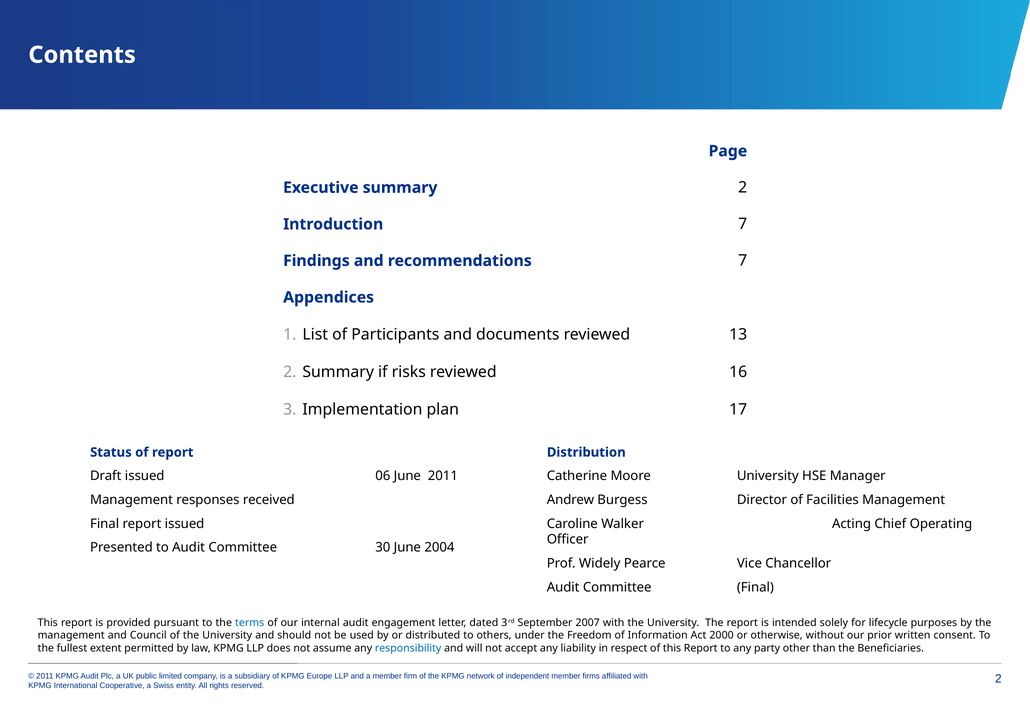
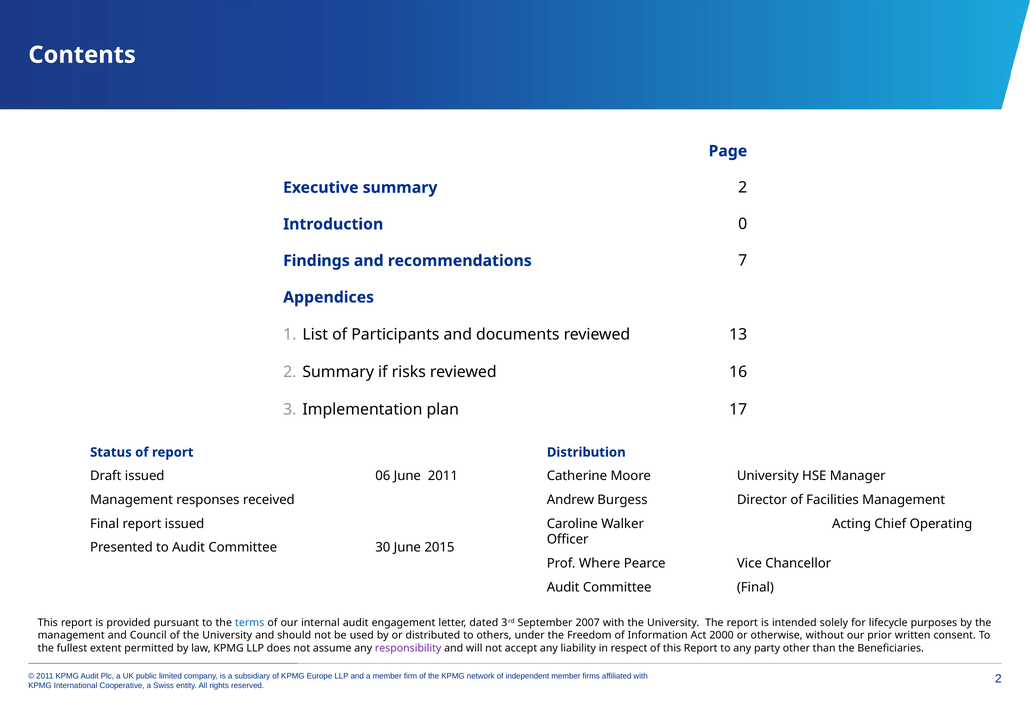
Introduction 7: 7 -> 0
2004: 2004 -> 2015
Widely: Widely -> Where
responsibility colour: blue -> purple
